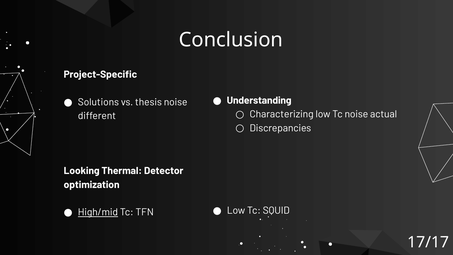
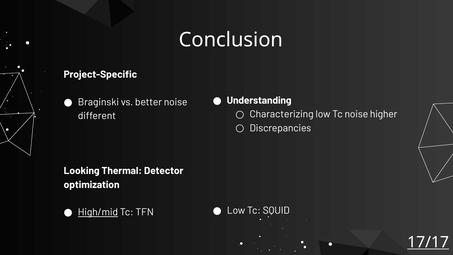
Solutions: Solutions -> Braginski
thesis: thesis -> better
actual: actual -> higher
17/17 underline: none -> present
